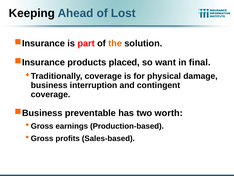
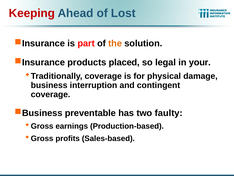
Keeping colour: black -> red
want: want -> legal
final: final -> your
worth: worth -> faulty
